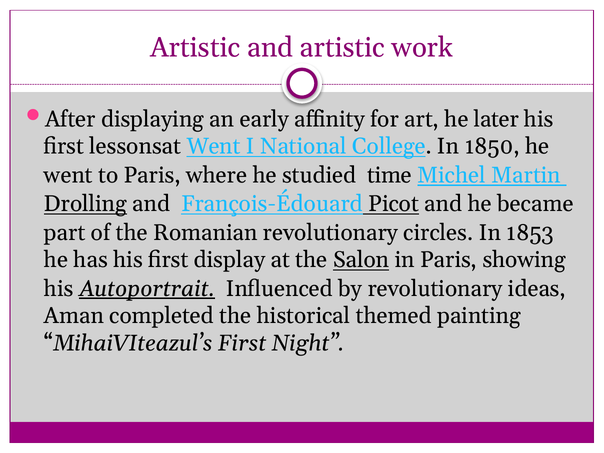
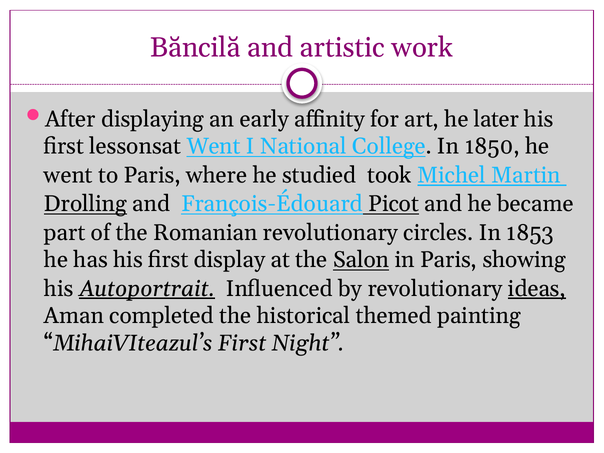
Artistic at (195, 48): Artistic -> Băncilă
time: time -> took
ideas underline: none -> present
